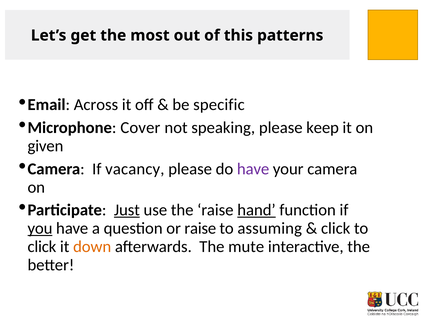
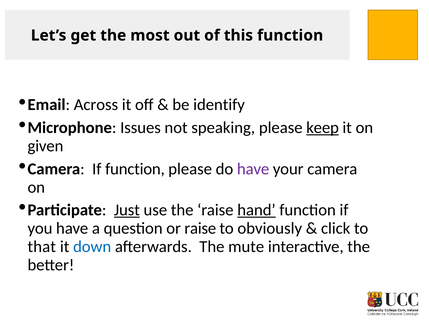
this patterns: patterns -> function
specific: specific -> identify
Cover: Cover -> Issues
keep underline: none -> present
If vacancy: vacancy -> function
you underline: present -> none
assuming: assuming -> obviously
click at (42, 247): click -> that
down colour: orange -> blue
